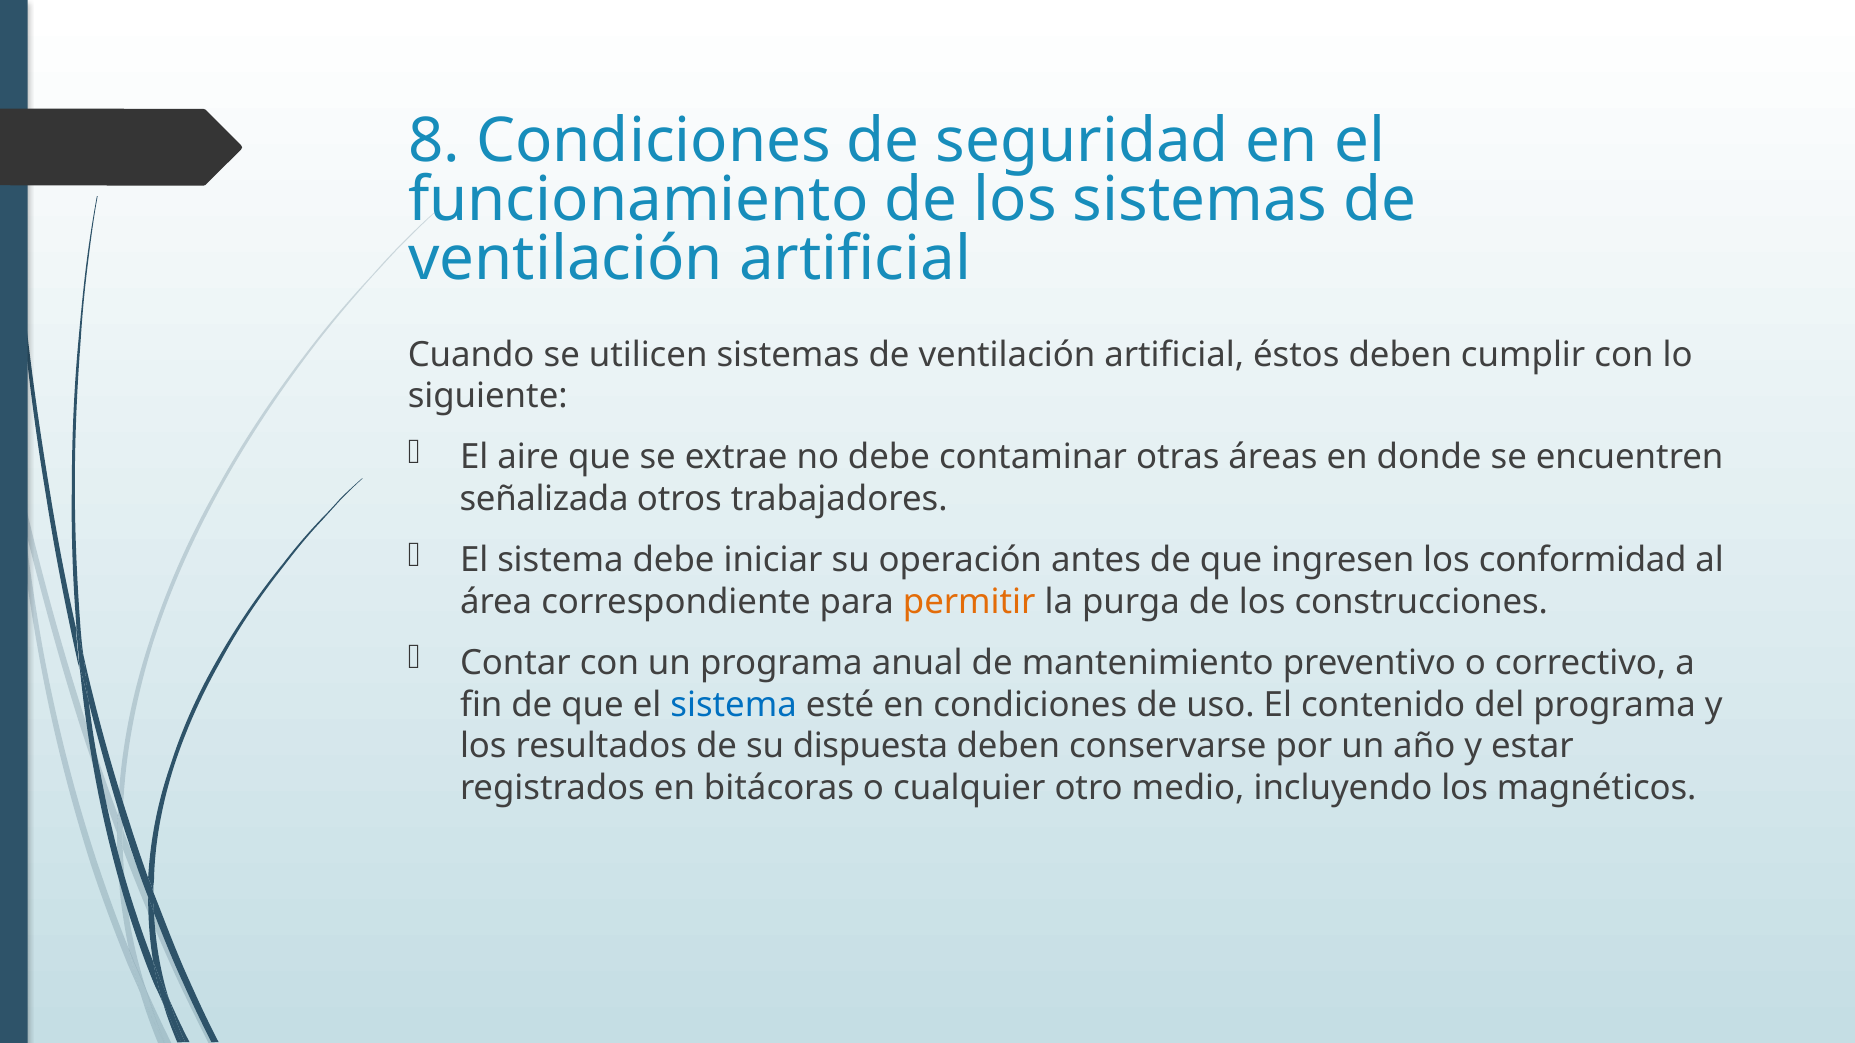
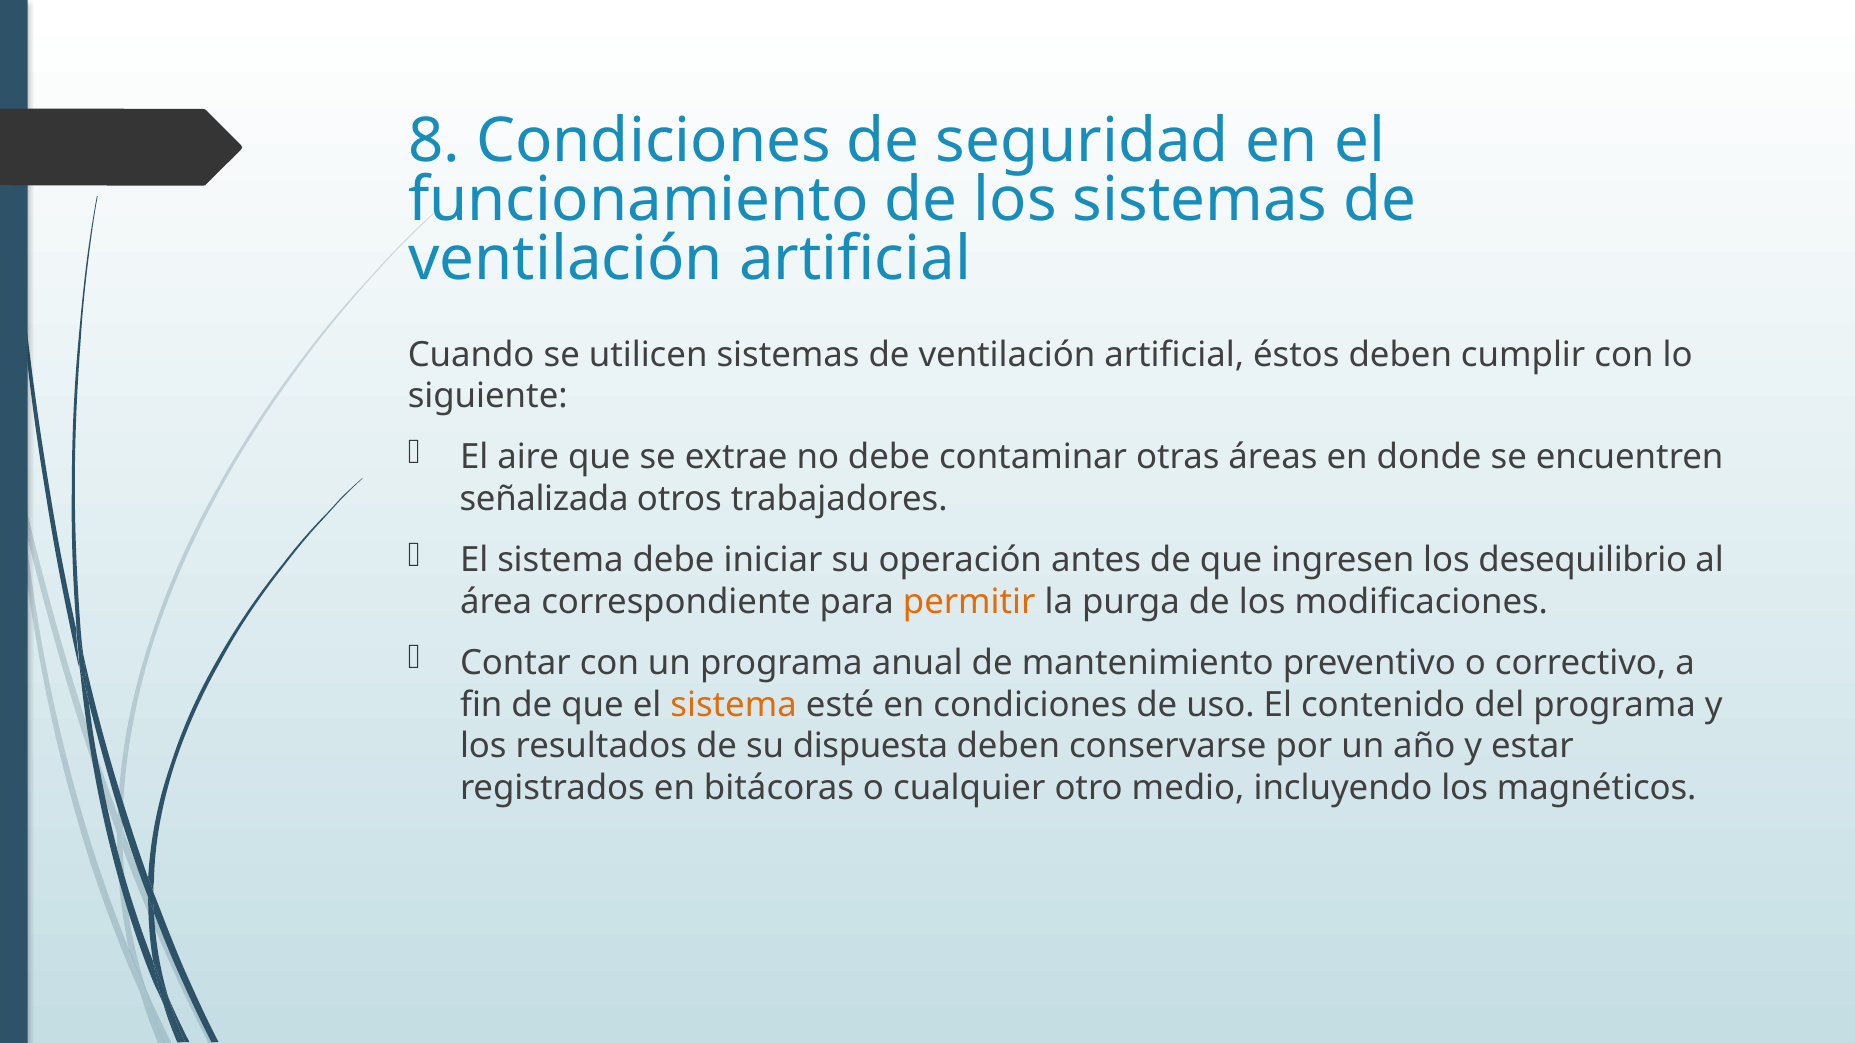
conformidad: conformidad -> desequilibrio
construcciones: construcciones -> modificaciones
sistema at (734, 705) colour: blue -> orange
